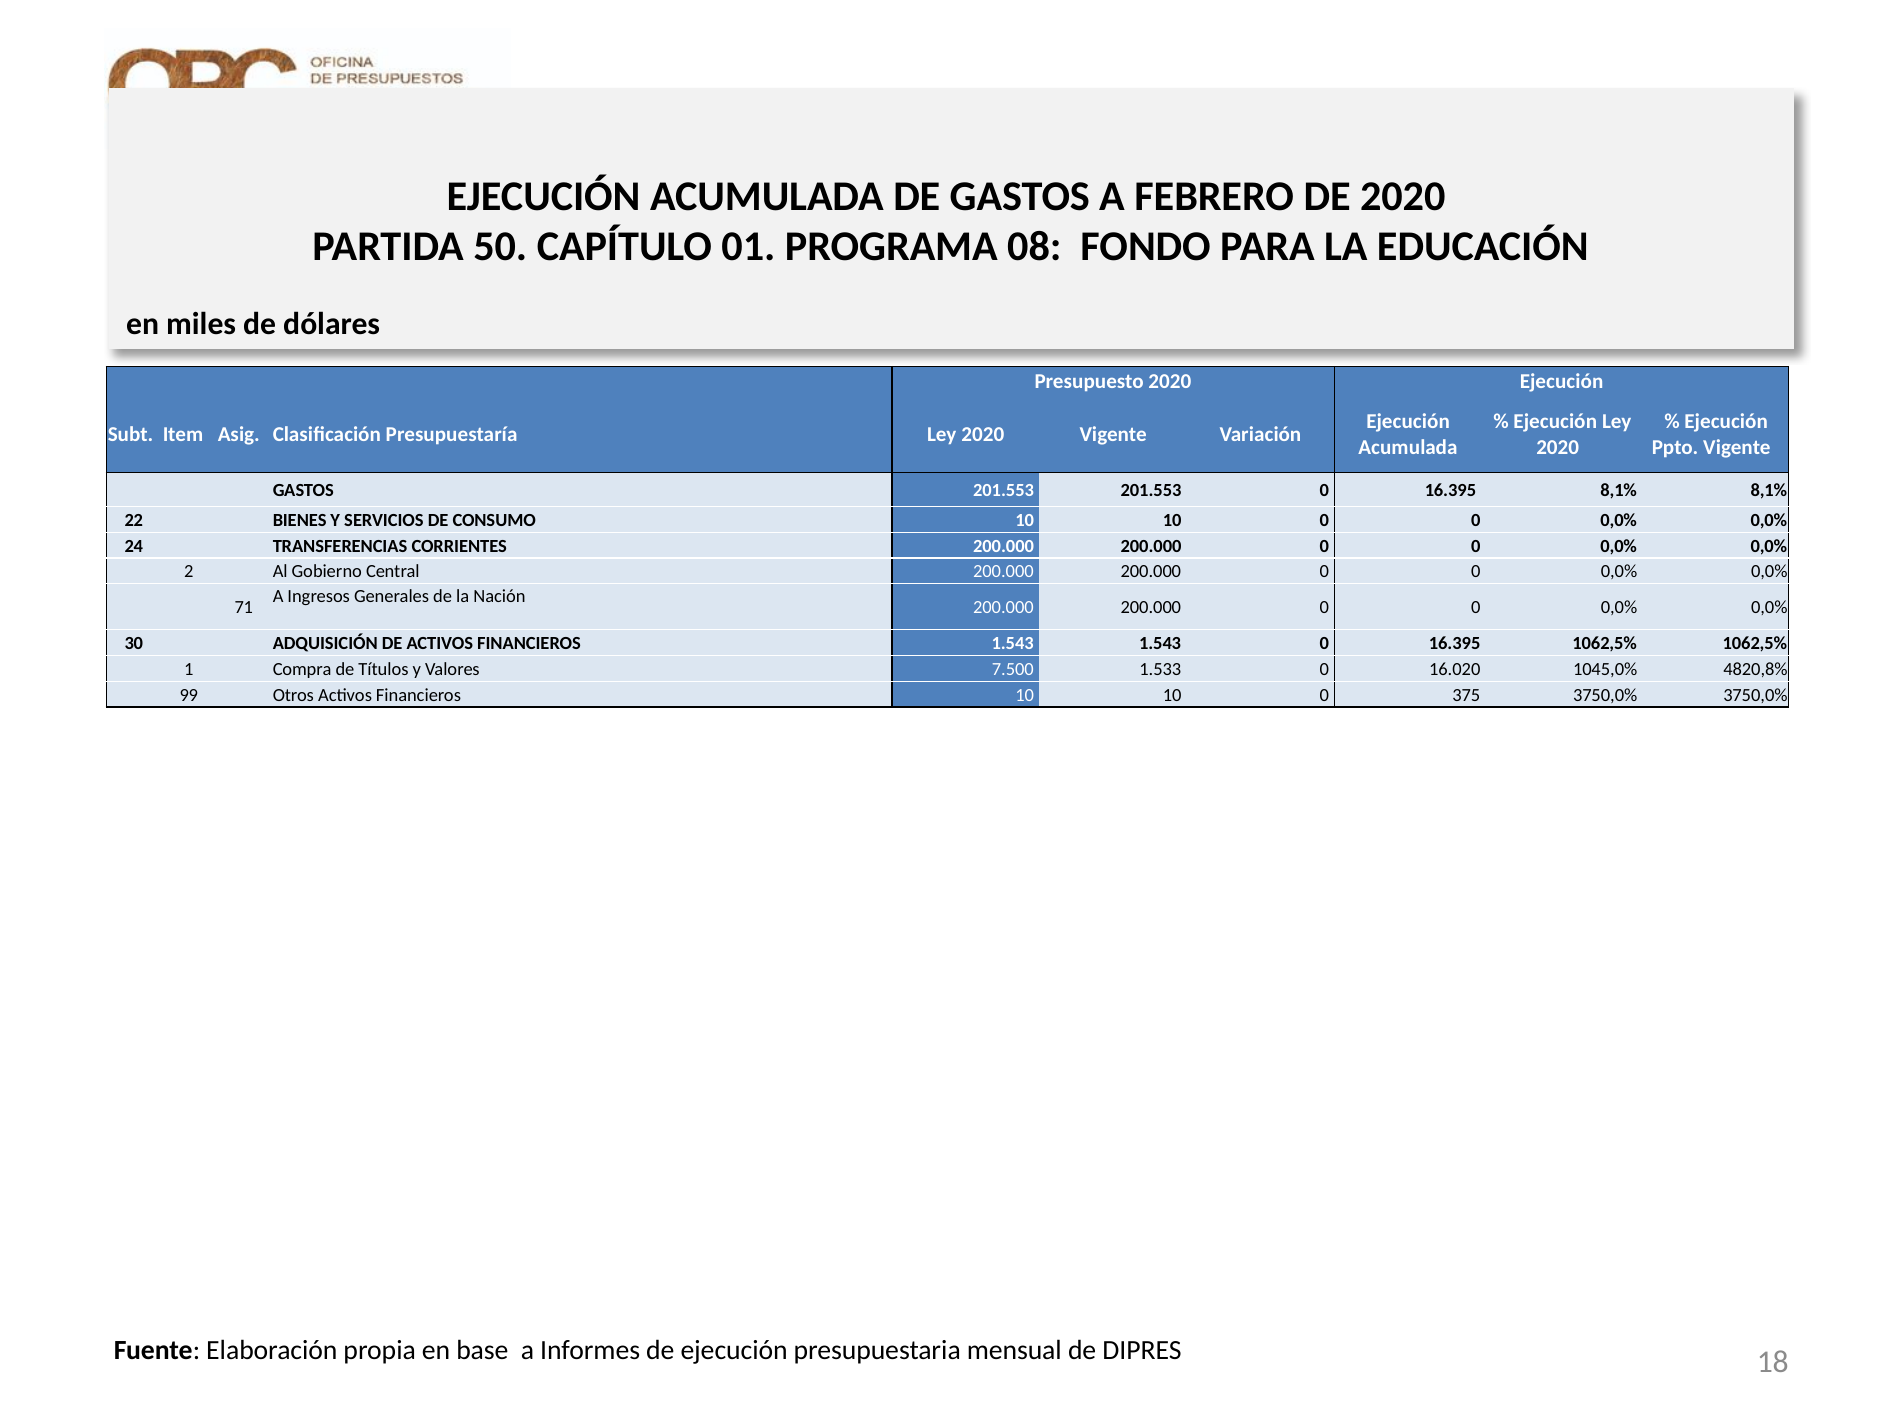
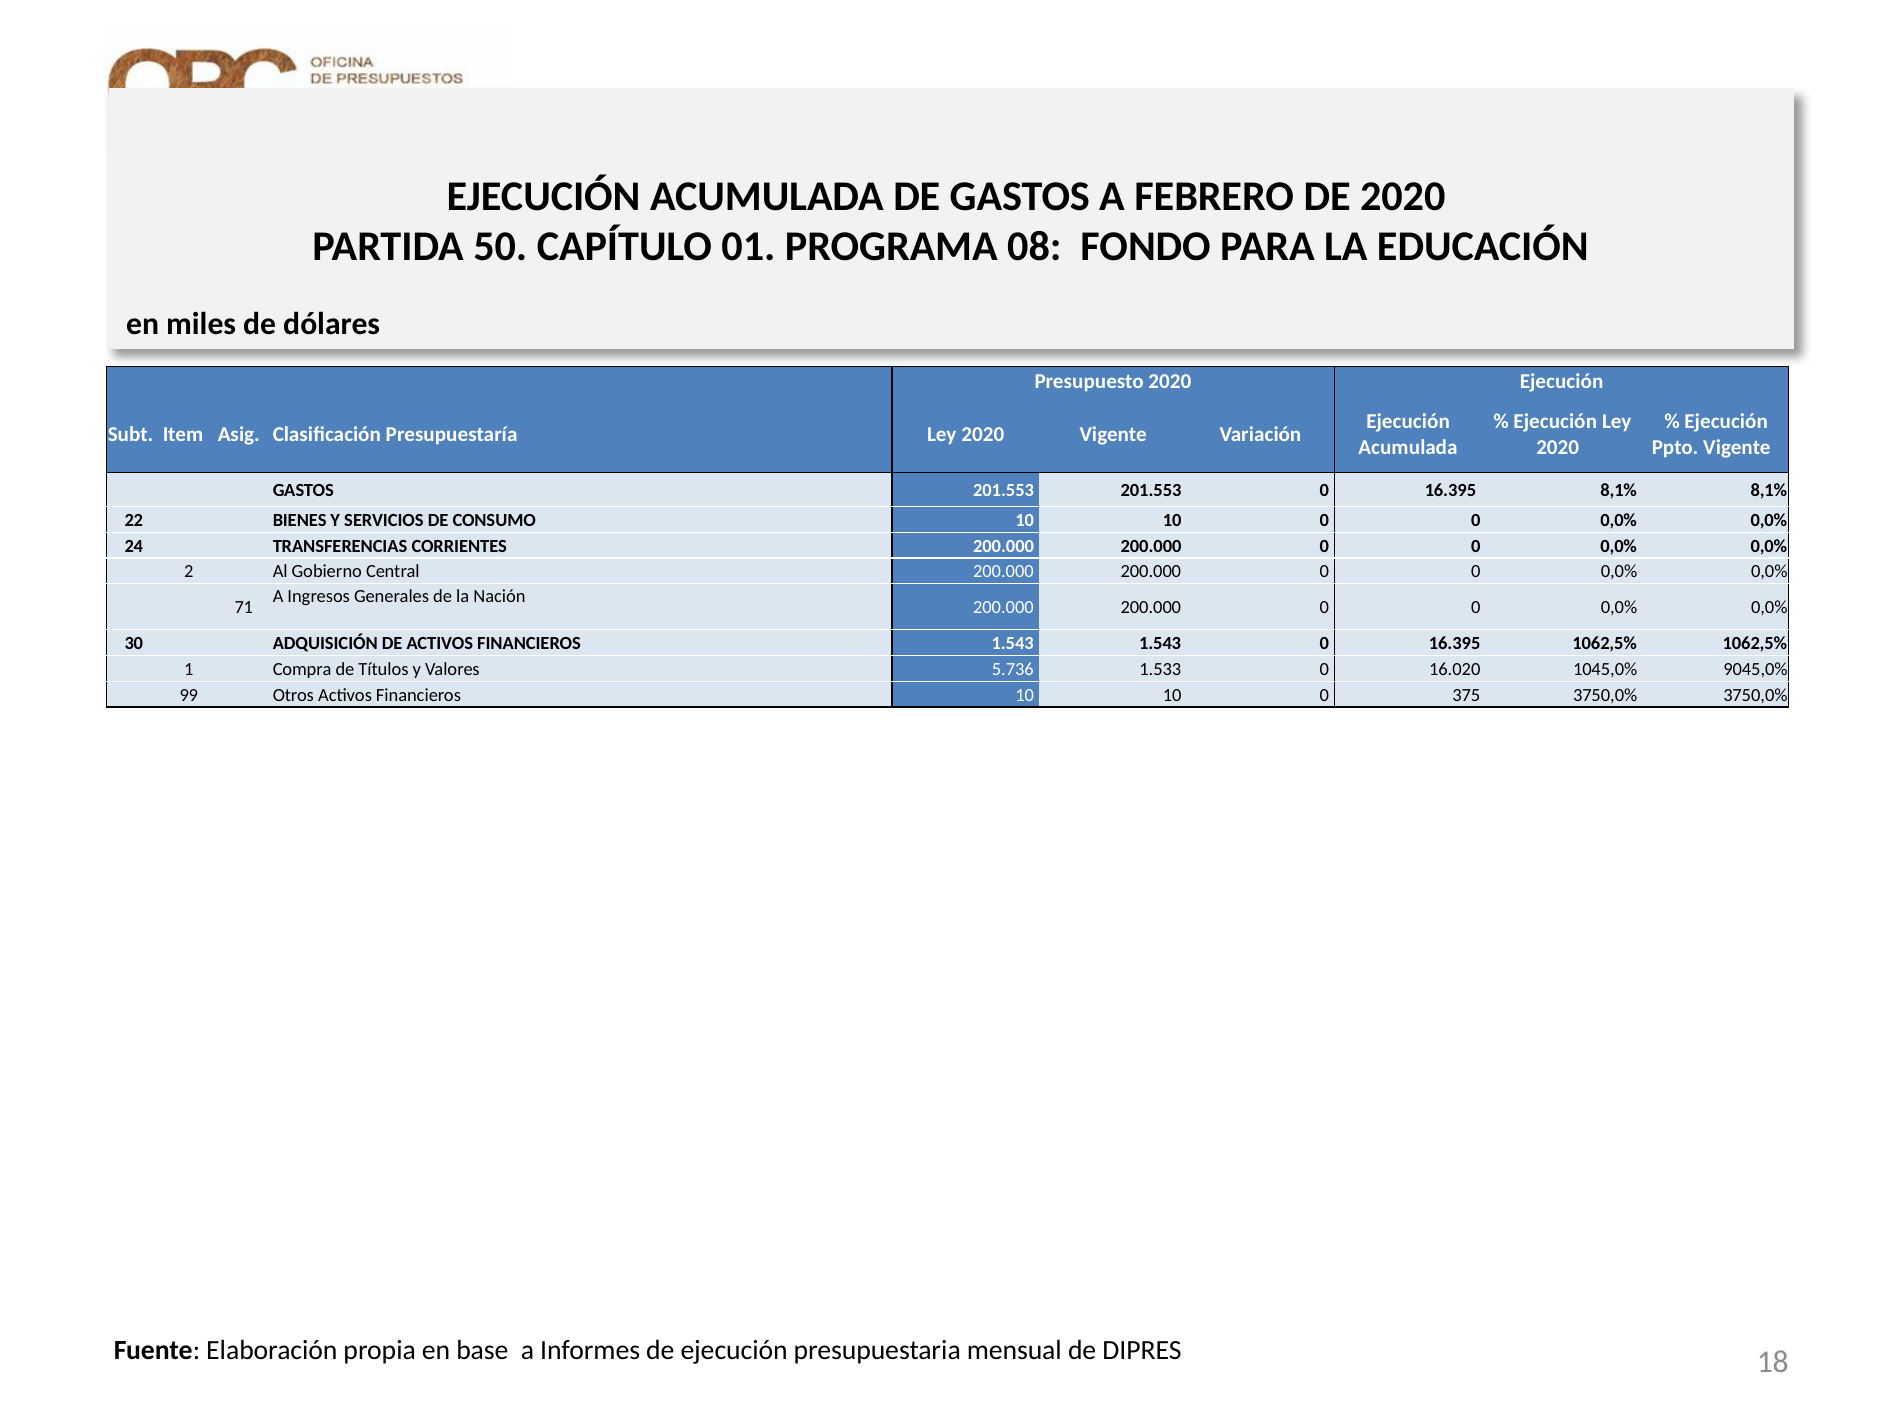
7.500: 7.500 -> 5.736
4820,8%: 4820,8% -> 9045,0%
